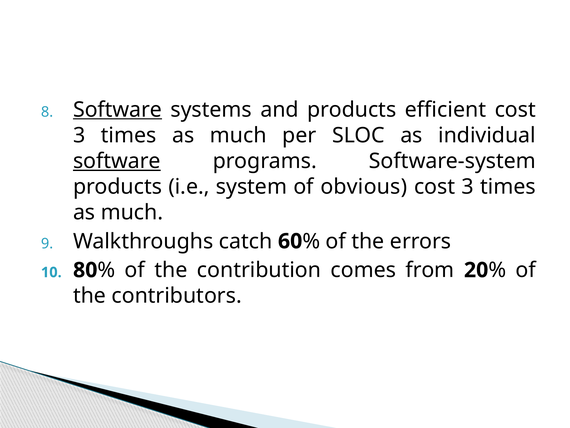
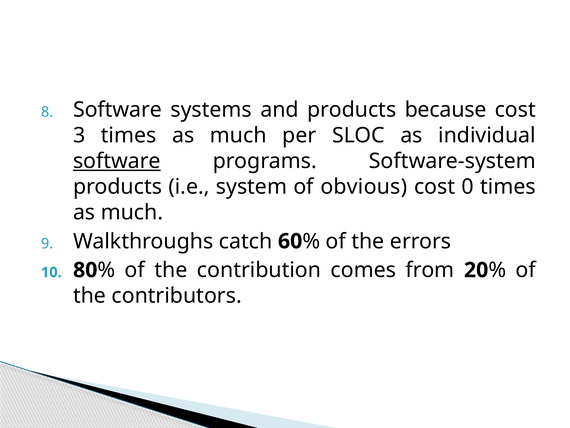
Software at (118, 109) underline: present -> none
efficient: efficient -> because
3 at (468, 186): 3 -> 0
